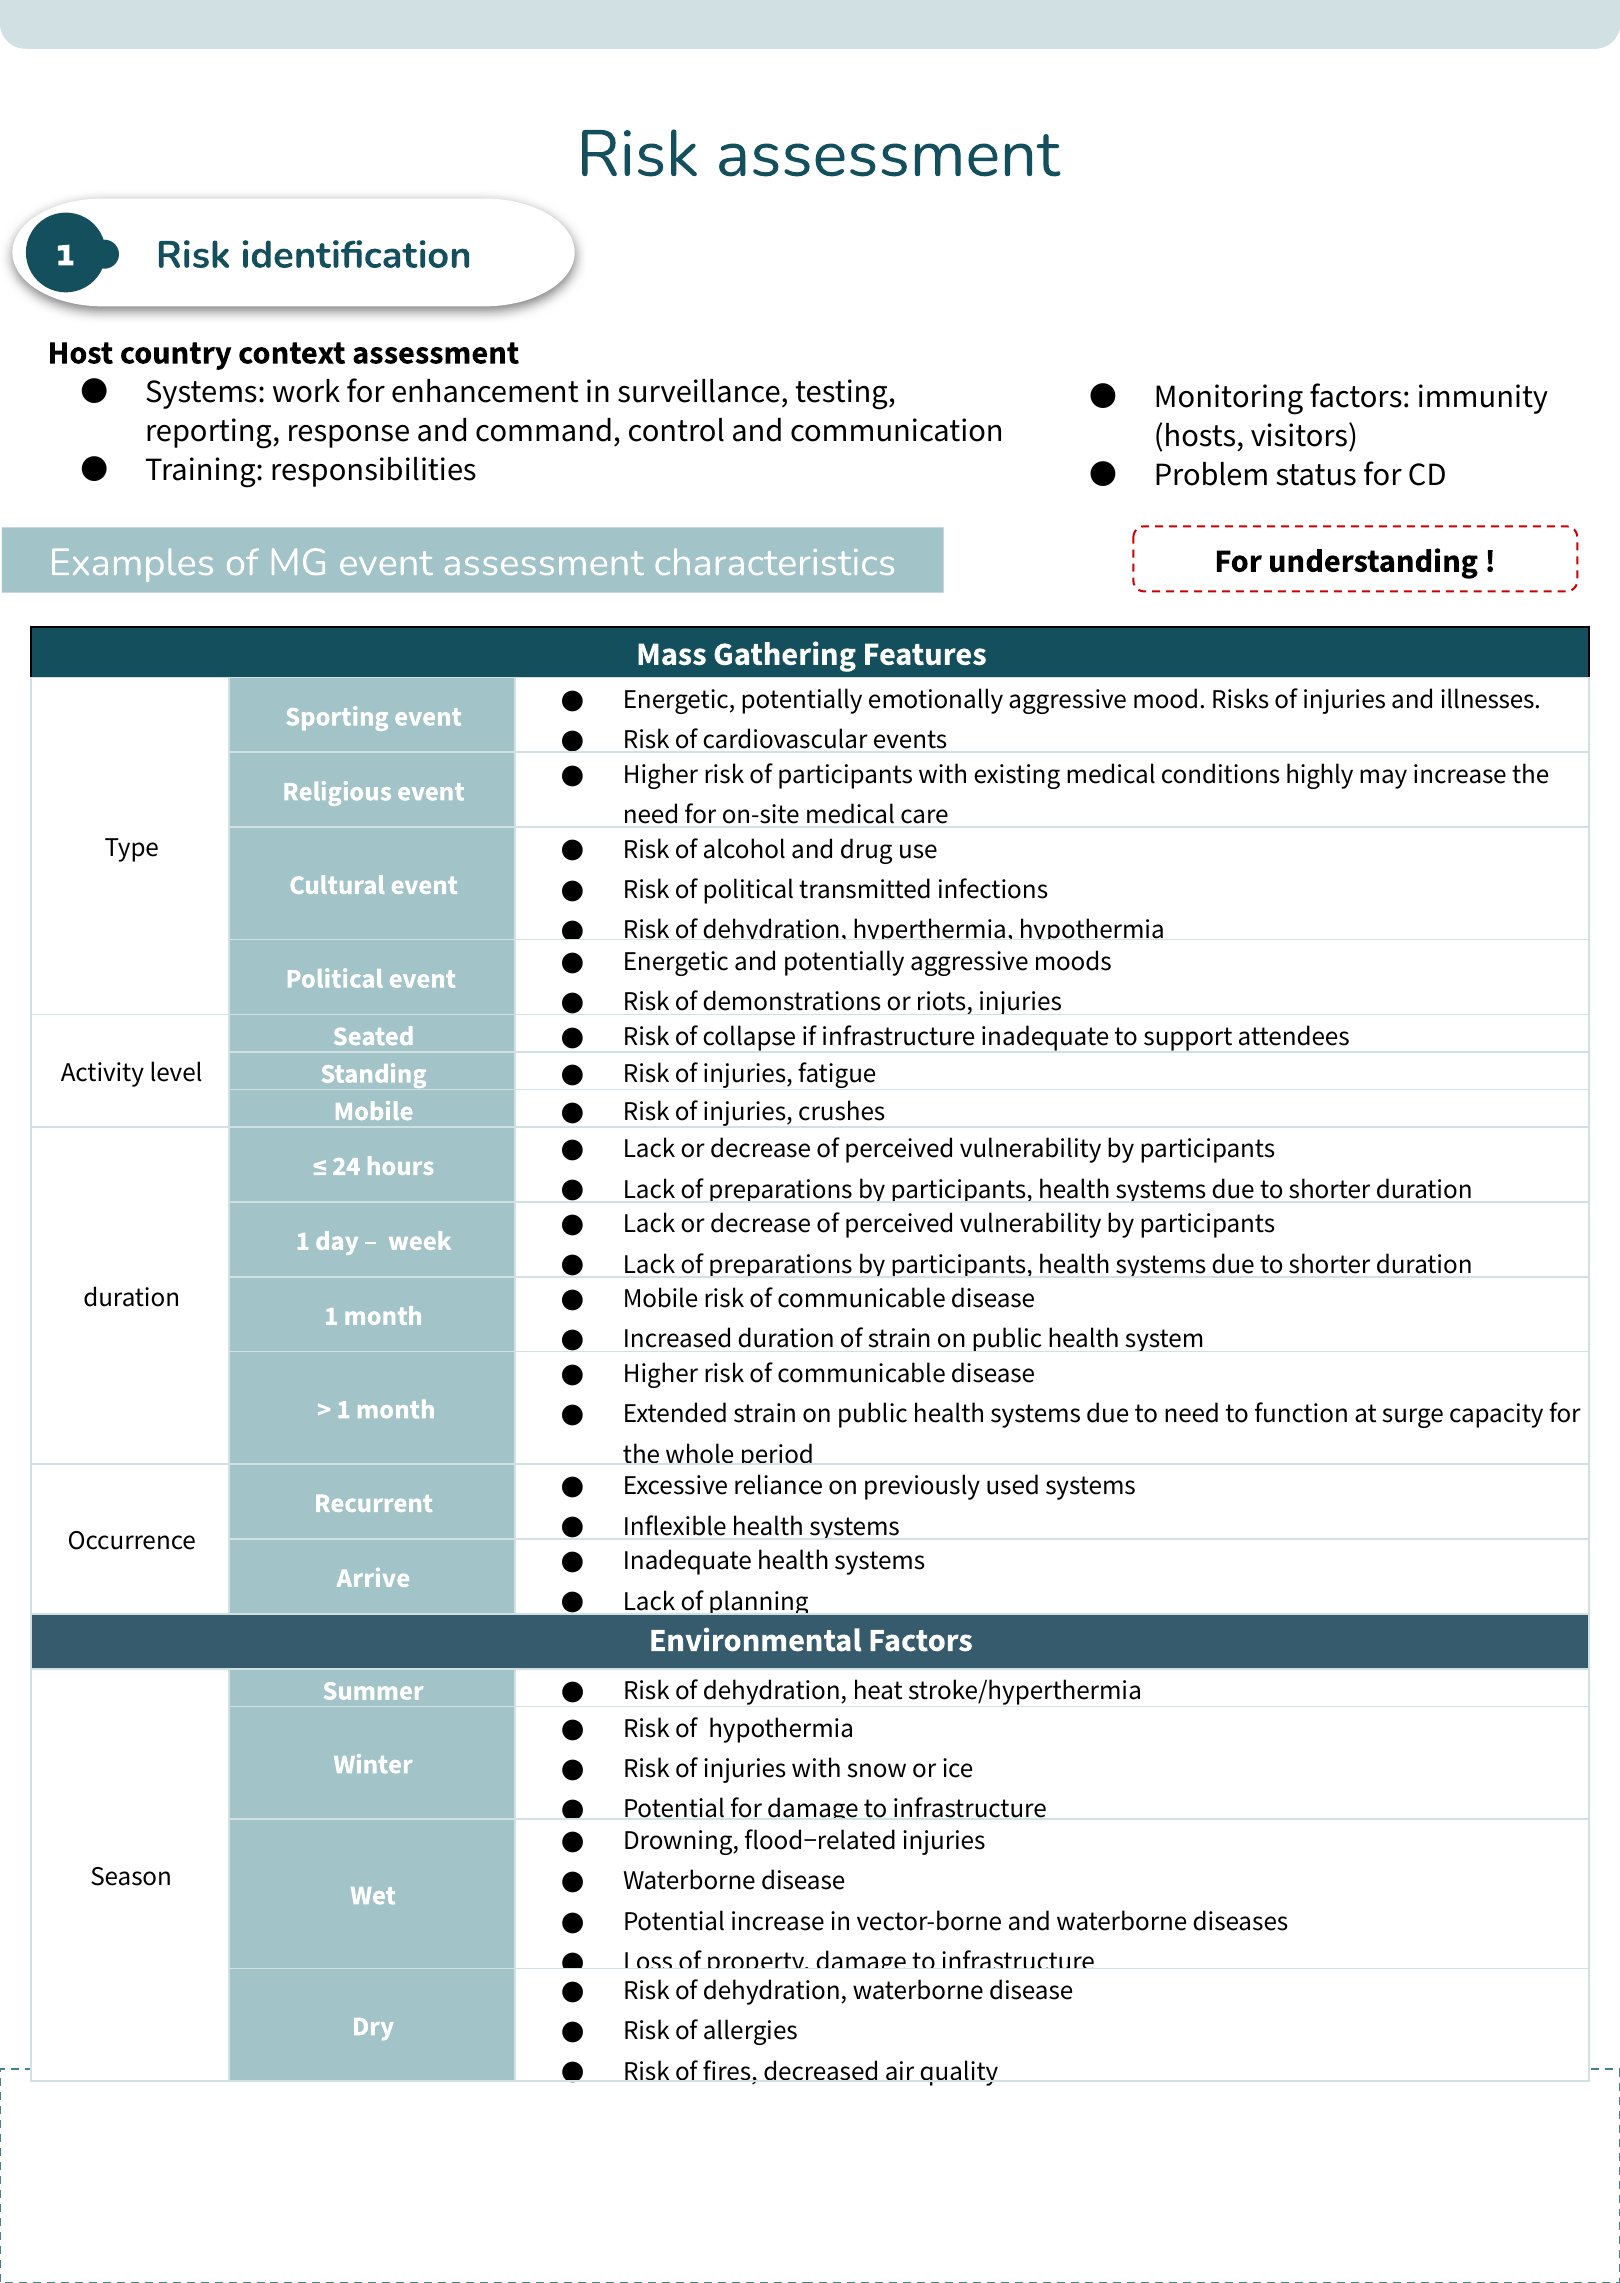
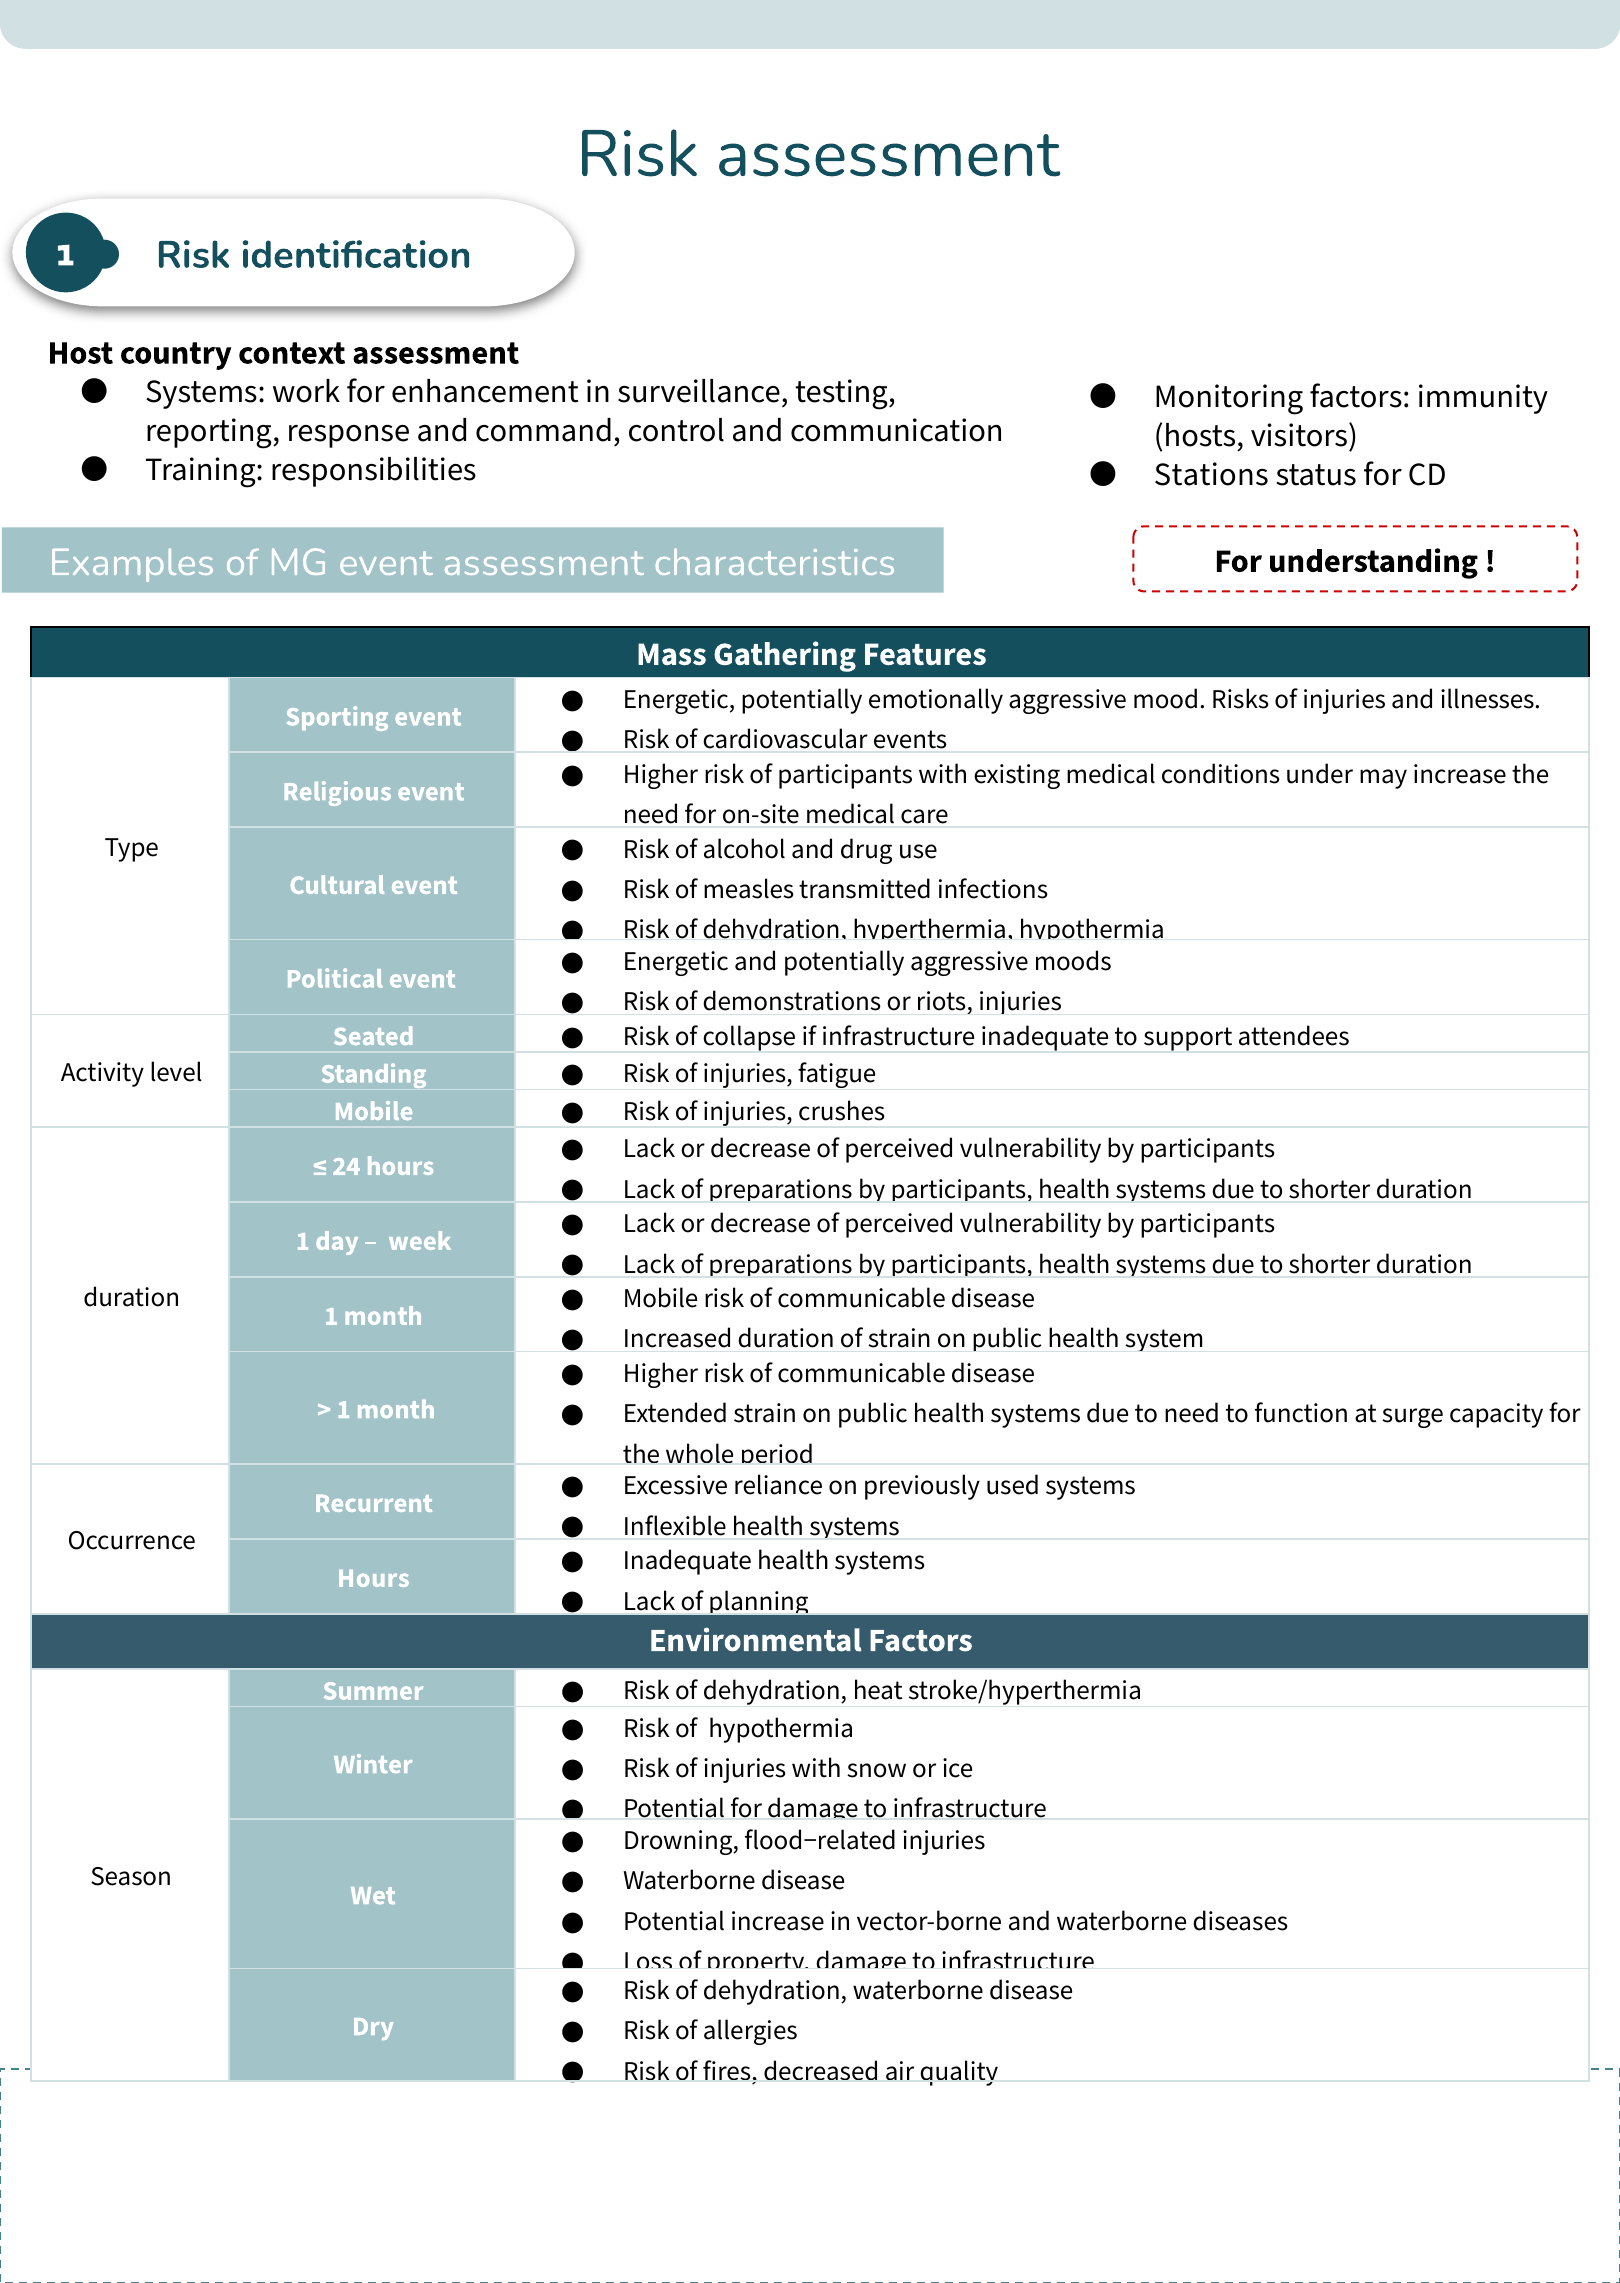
Problem: Problem -> Stations
highly: highly -> under
of political: political -> measles
Arrive at (373, 1578): Arrive -> Hours
